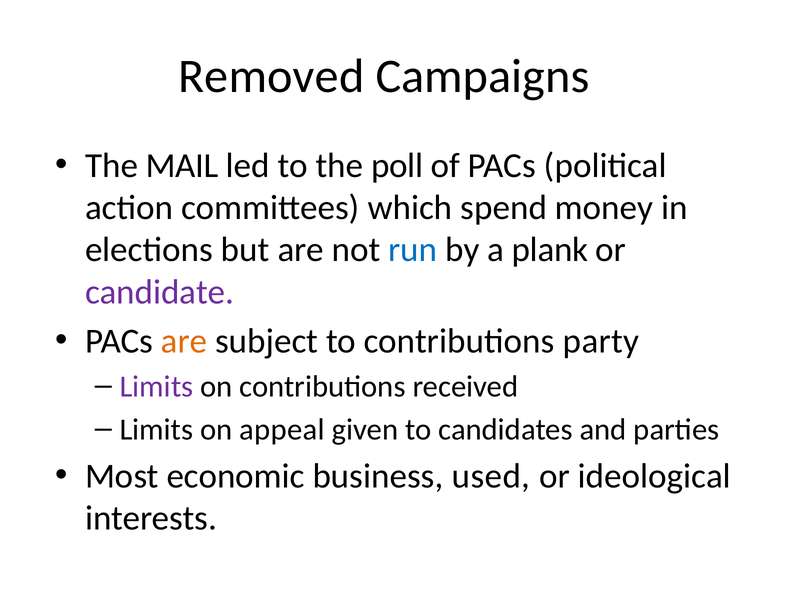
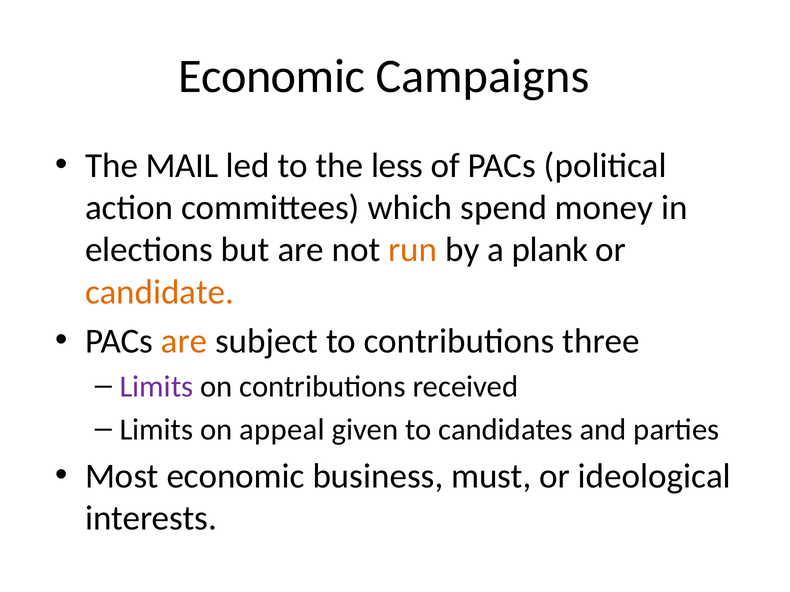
Removed at (271, 76): Removed -> Economic
poll: poll -> less
run colour: blue -> orange
candidate colour: purple -> orange
party: party -> three
used: used -> must
